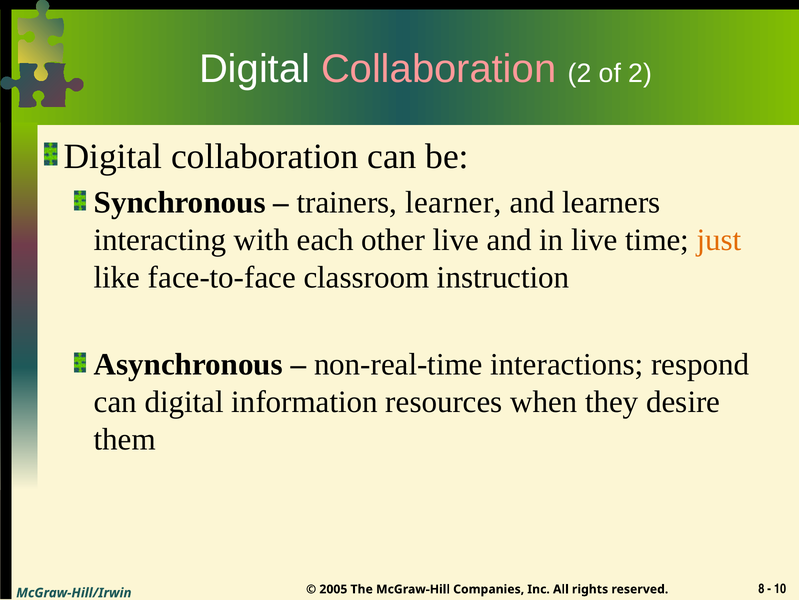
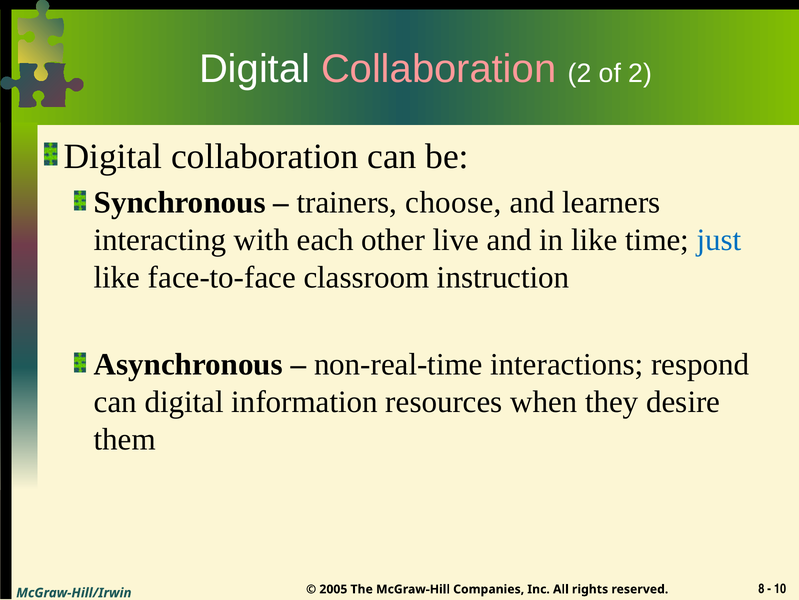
learner: learner -> choose
in live: live -> like
just colour: orange -> blue
